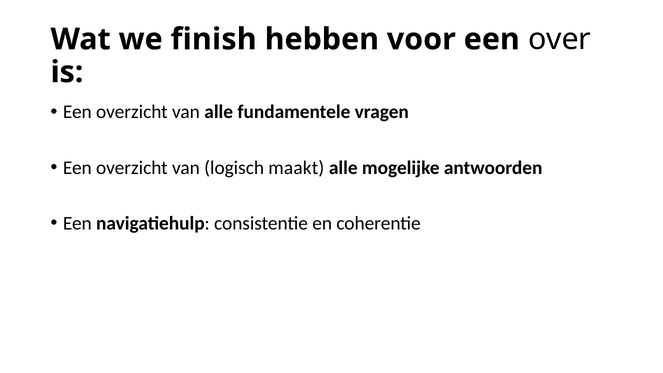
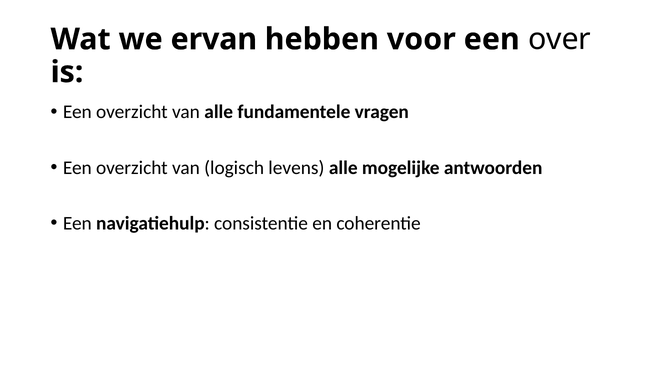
finish: finish -> ervan
maakt: maakt -> levens
